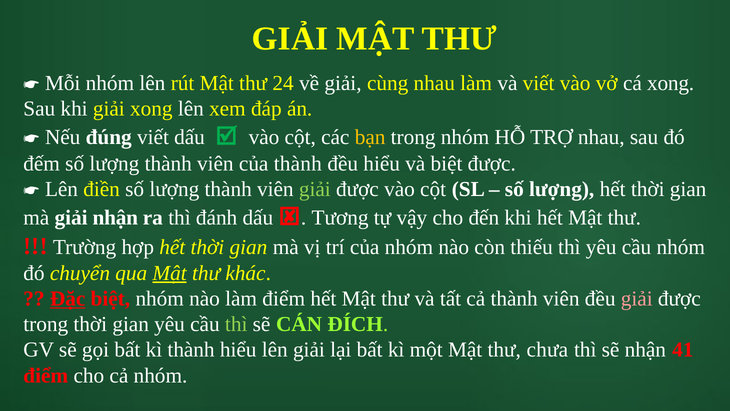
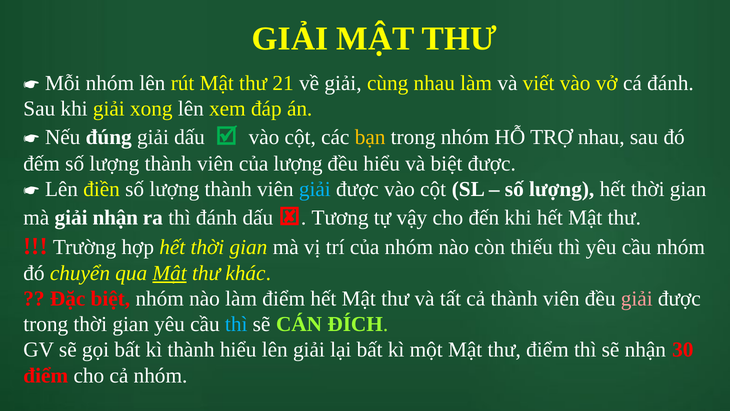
24: 24 -> 21
cá xong: xong -> đánh
đúng viết: viết -> giải
của thành: thành -> lượng
giải at (315, 189) colour: light green -> light blue
Đặc underline: present -> none
thì at (236, 324) colour: light green -> light blue
thư chưa: chưa -> điểm
41: 41 -> 30
